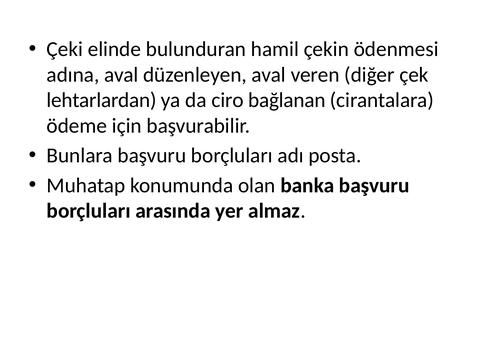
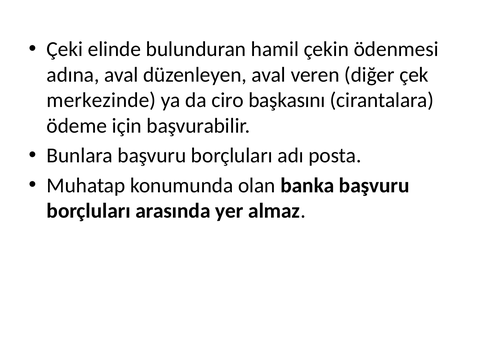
lehtarlardan: lehtarlardan -> merkezinde
bağlanan: bağlanan -> başkasını
